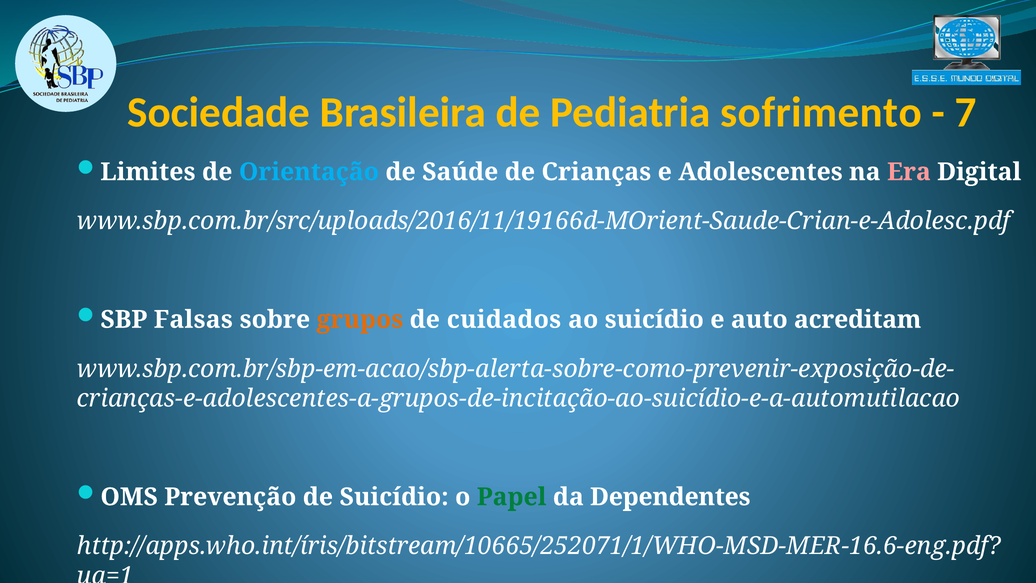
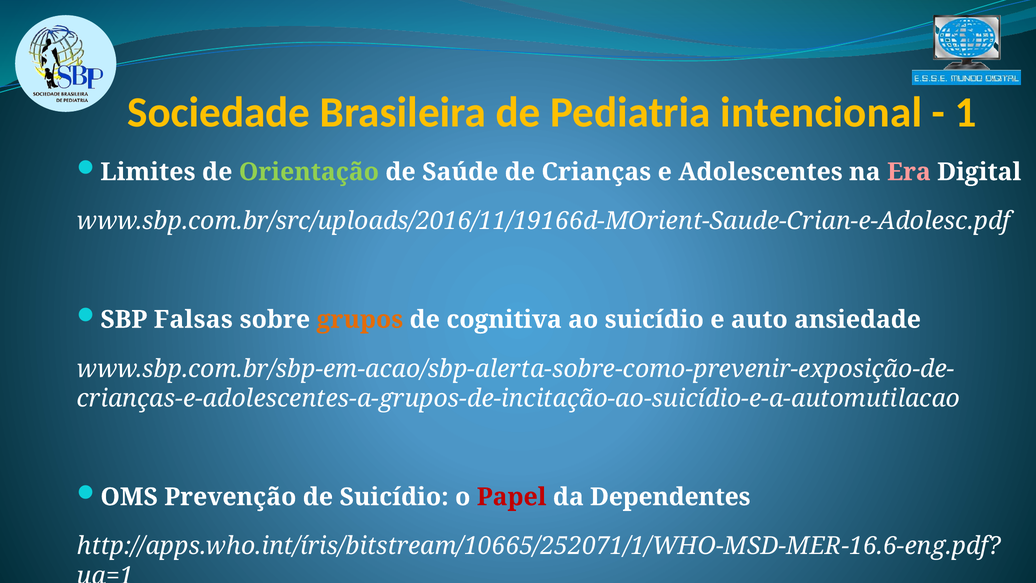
sofrimento: sofrimento -> intencional
7: 7 -> 1
Orientação colour: light blue -> light green
cuidados: cuidados -> cognitiva
acreditam: acreditam -> ansiedade
Papel colour: green -> red
